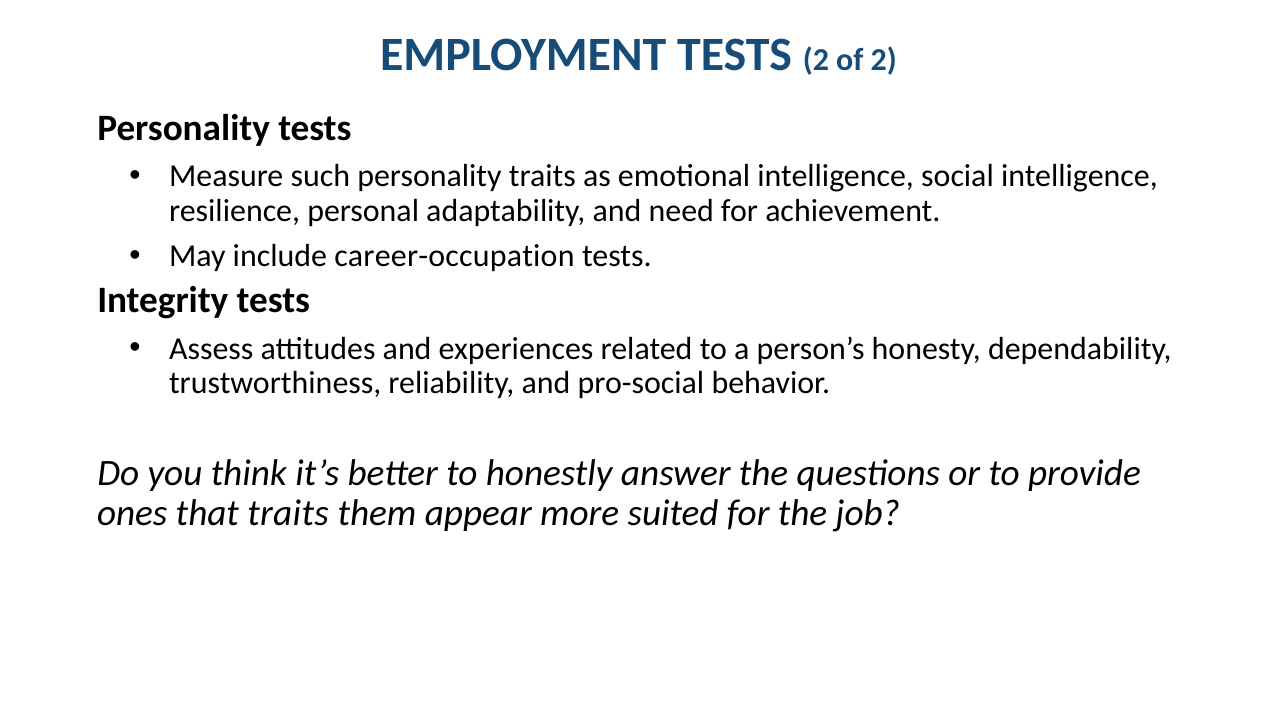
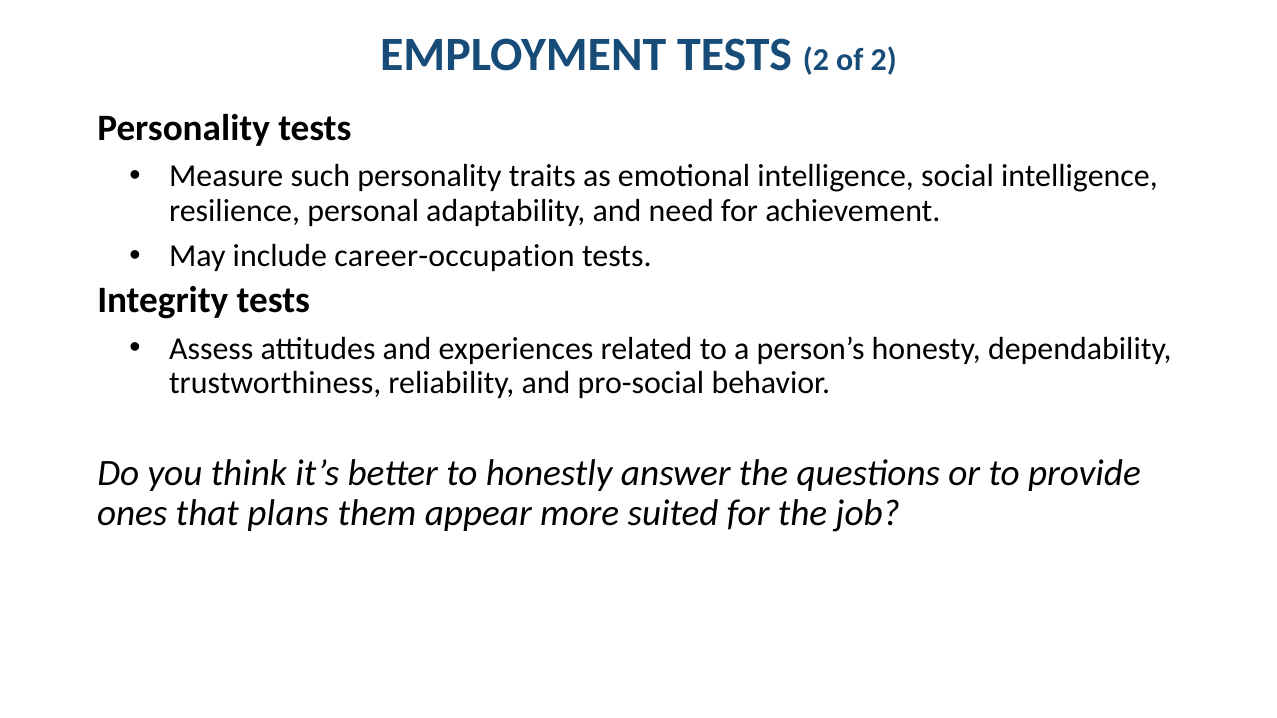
that traits: traits -> plans
